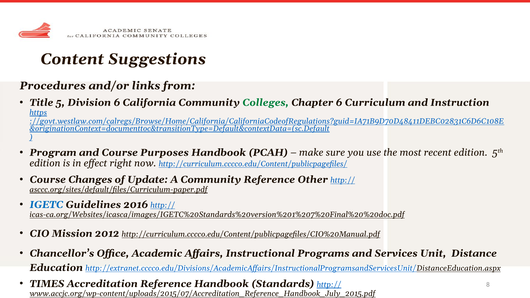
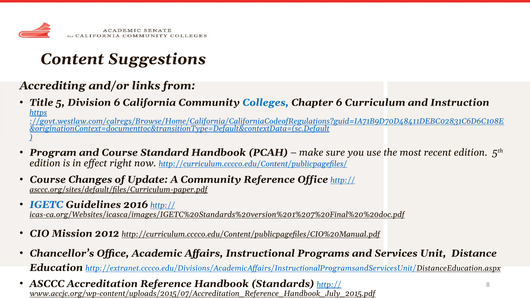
Procedures: Procedures -> Accrediting
Colleges colour: green -> blue
Purposes: Purposes -> Standard
Reference Other: Other -> Office
TIMES: TIMES -> ASCCC
